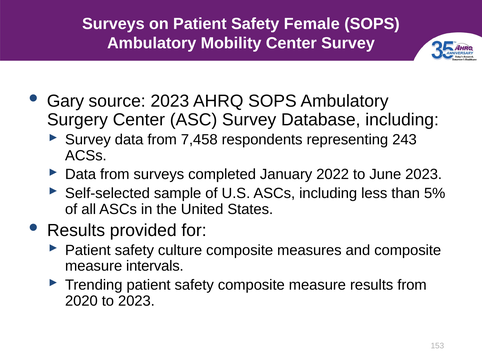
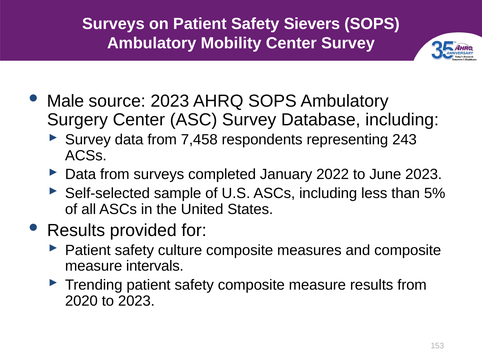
Female: Female -> Sievers
Gary: Gary -> Male
